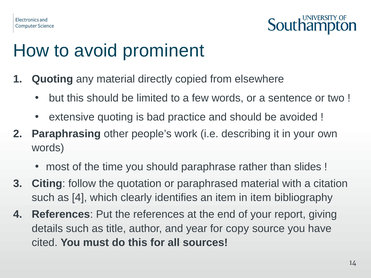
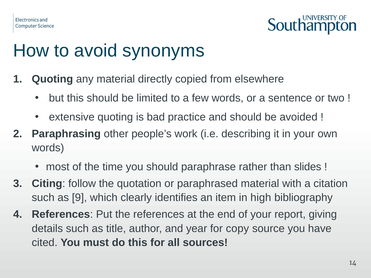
prominent: prominent -> synonyms
as 4: 4 -> 9
in item: item -> high
